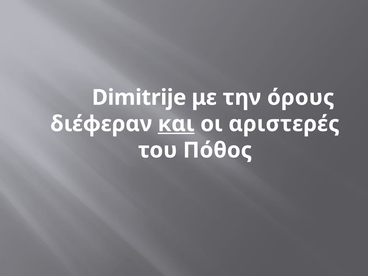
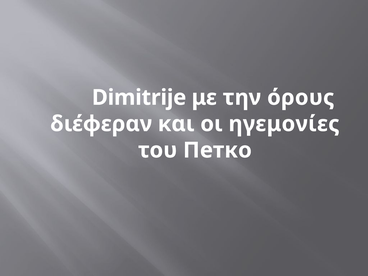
και underline: present -> none
αριστερές: αριστερές -> ηγεμονίες
Πόθος: Πόθος -> Петко
